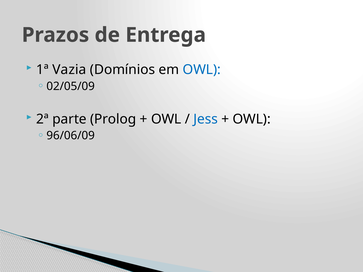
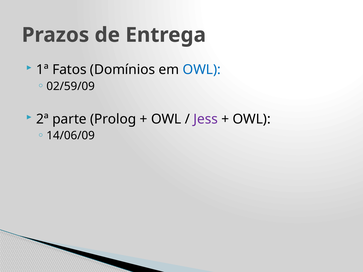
Vazia: Vazia -> Fatos
02/05/09: 02/05/09 -> 02/59/09
Jess colour: blue -> purple
96/06/09: 96/06/09 -> 14/06/09
